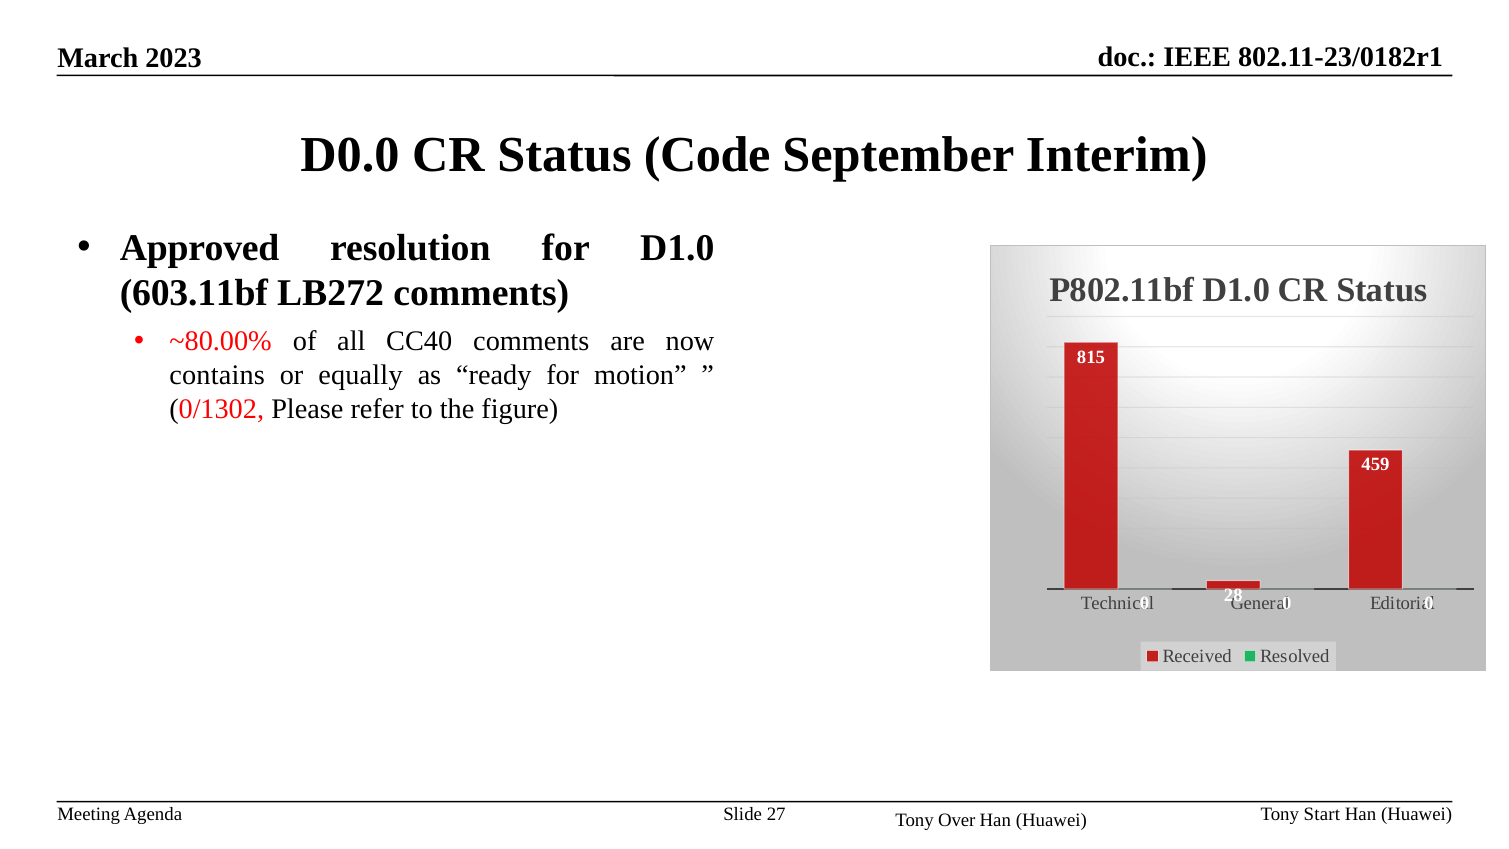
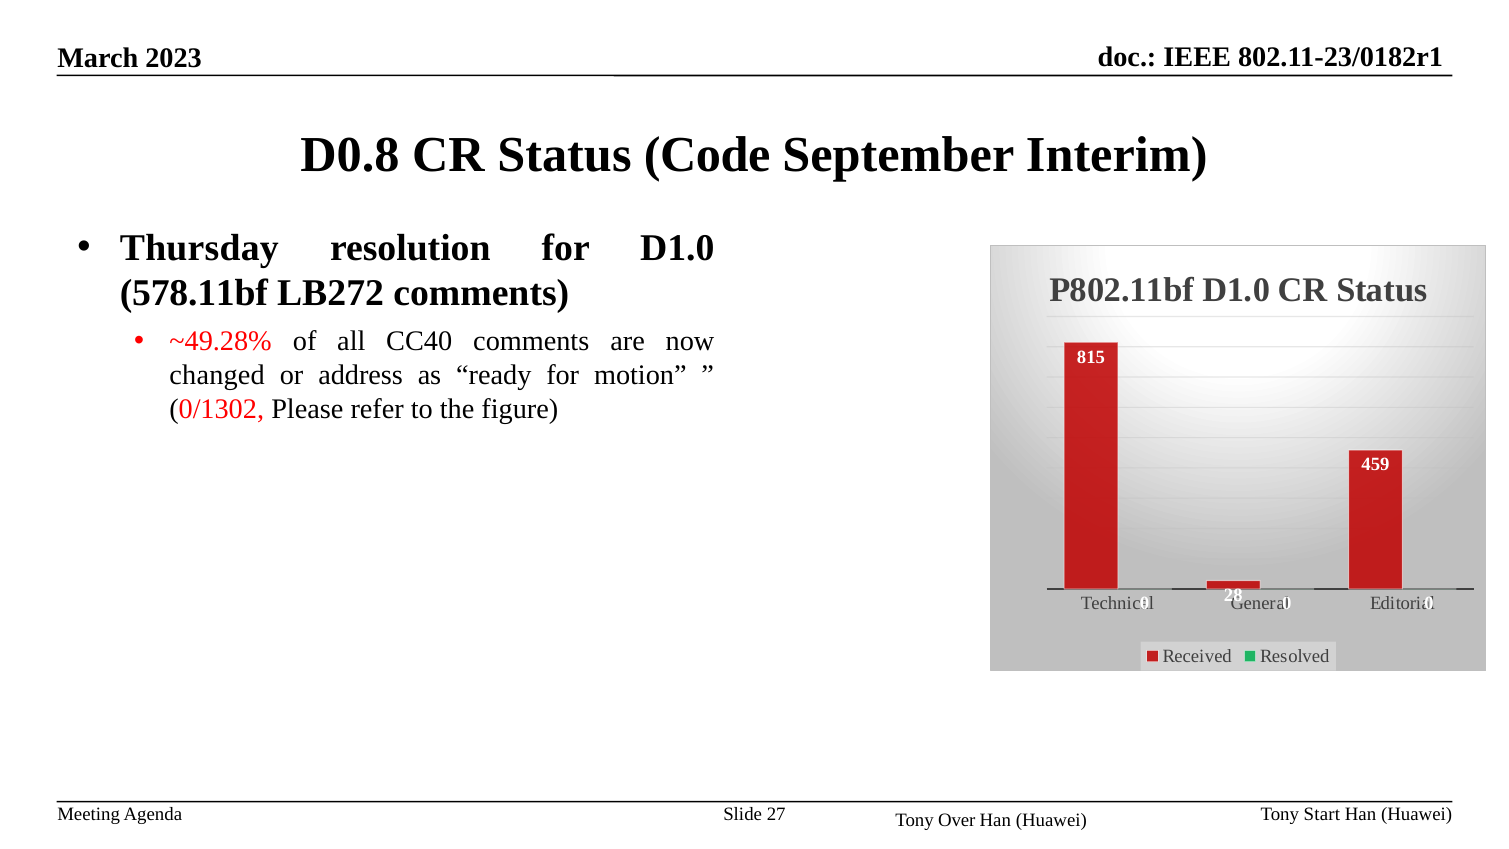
D0.0: D0.0 -> D0.8
Approved: Approved -> Thursday
603.11bf: 603.11bf -> 578.11bf
~80.00%: ~80.00% -> ~49.28%
contains: contains -> changed
equally: equally -> address
